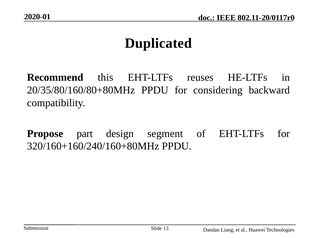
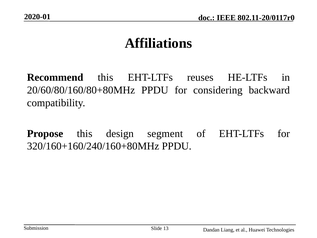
Duplicated: Duplicated -> Affiliations
20/35/80/160/80+80MHz: 20/35/80/160/80+80MHz -> 20/60/80/160/80+80MHz
Propose part: part -> this
